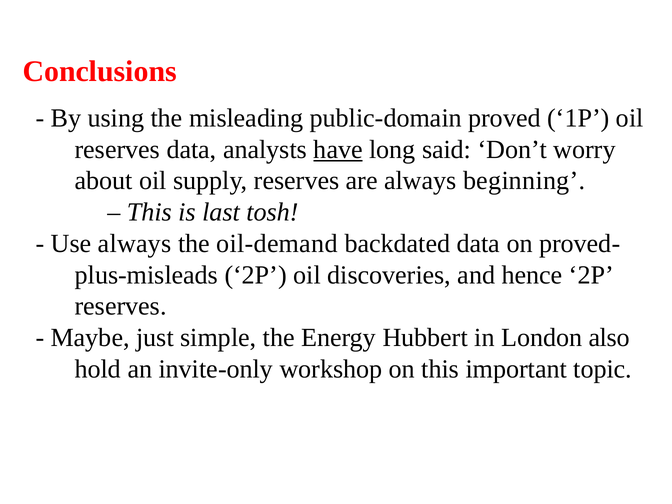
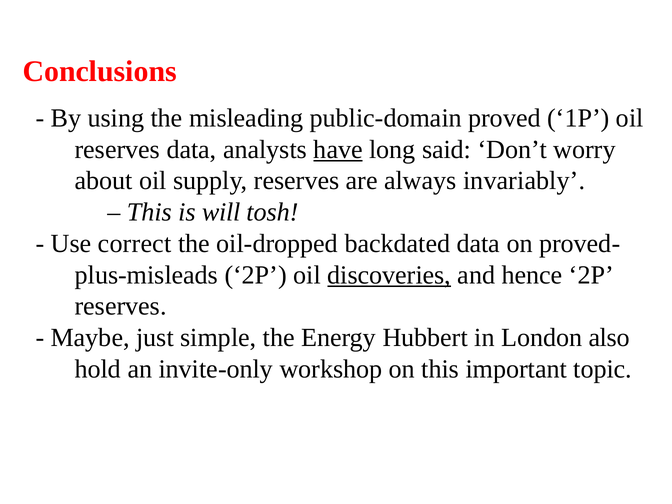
beginning: beginning -> invariably
last: last -> will
Use always: always -> correct
oil-demand: oil-demand -> oil-dropped
discoveries underline: none -> present
